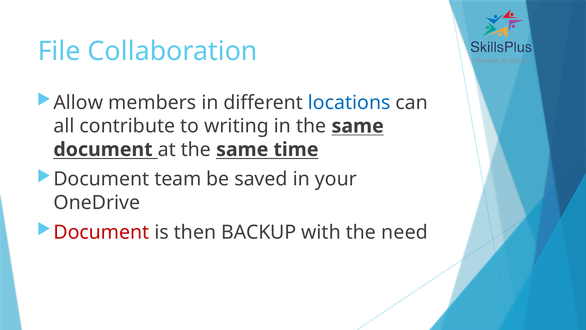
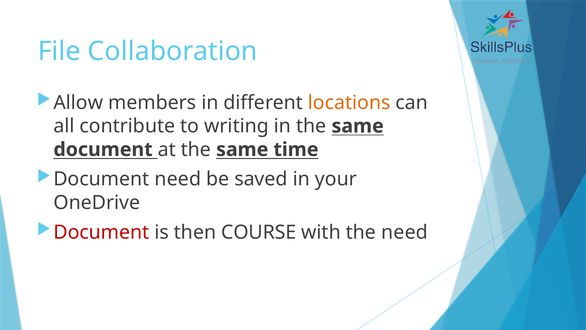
locations colour: blue -> orange
Document team: team -> need
BACKUP: BACKUP -> COURSE
